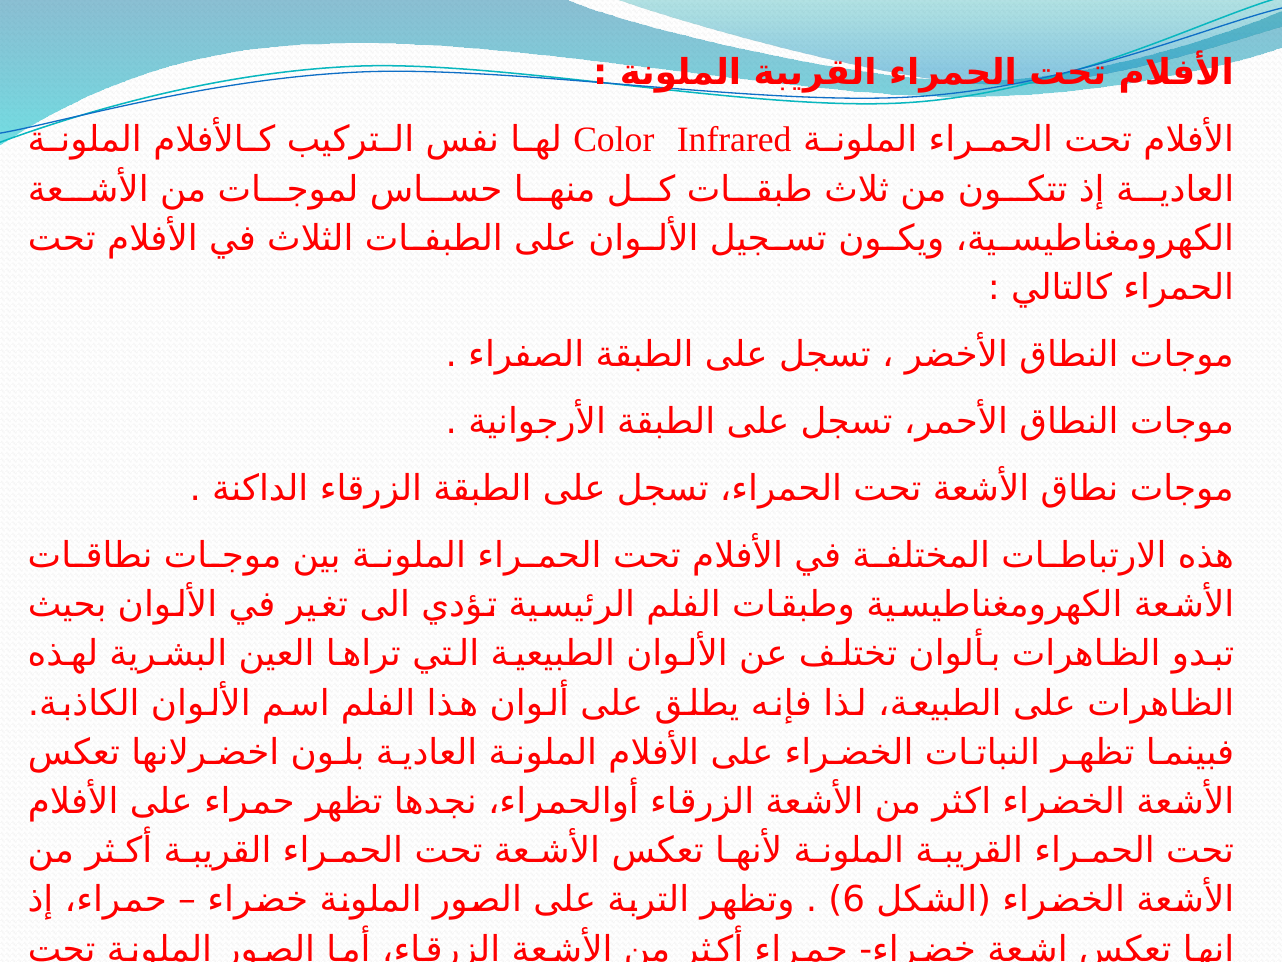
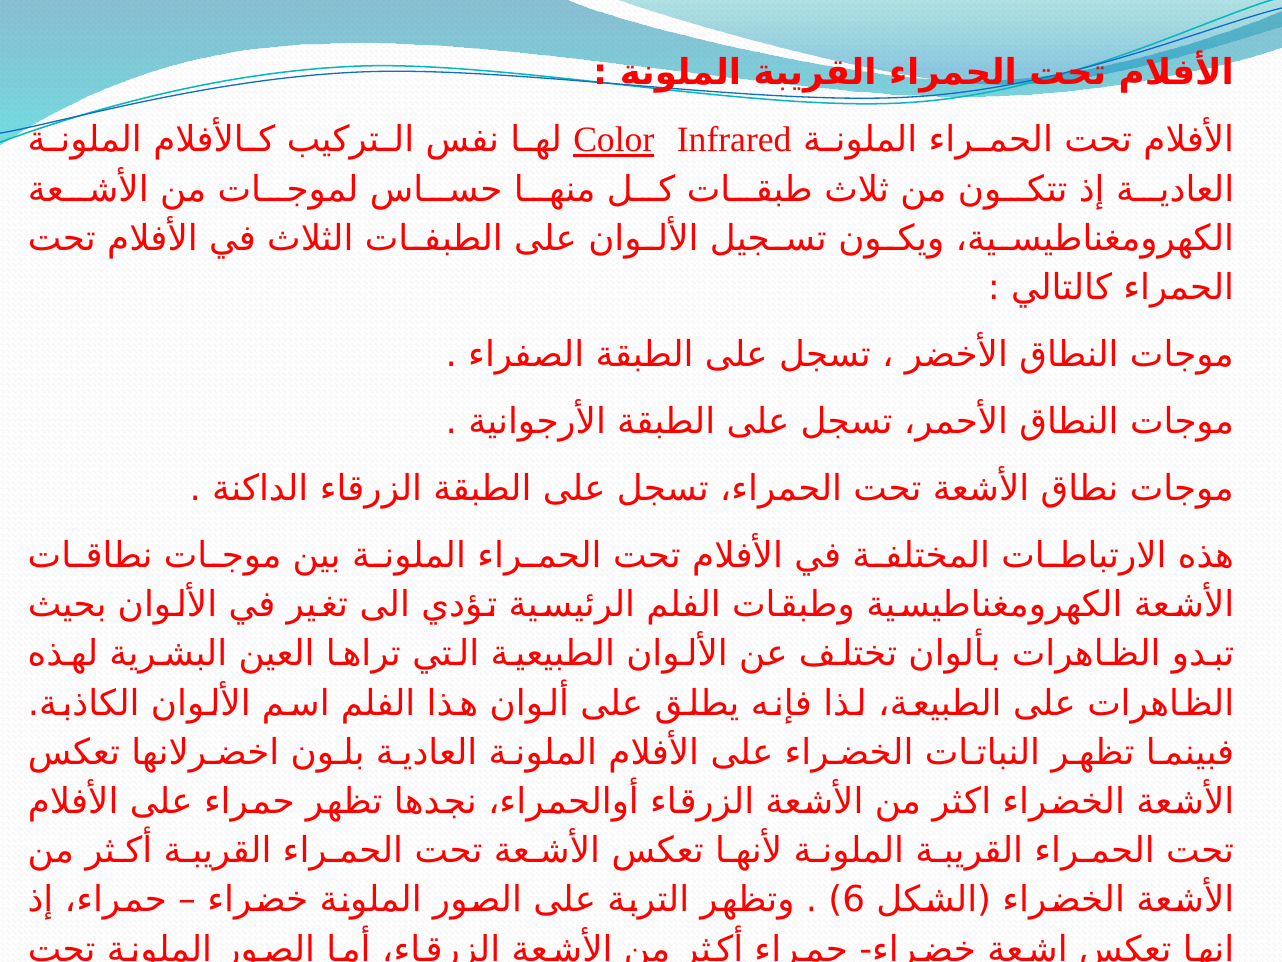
Color underline: none -> present
